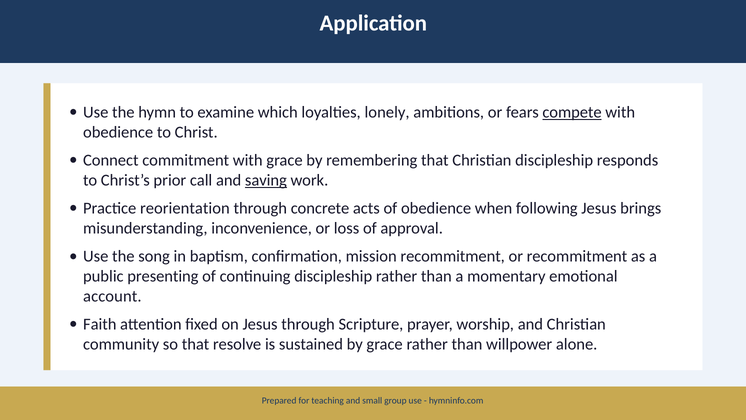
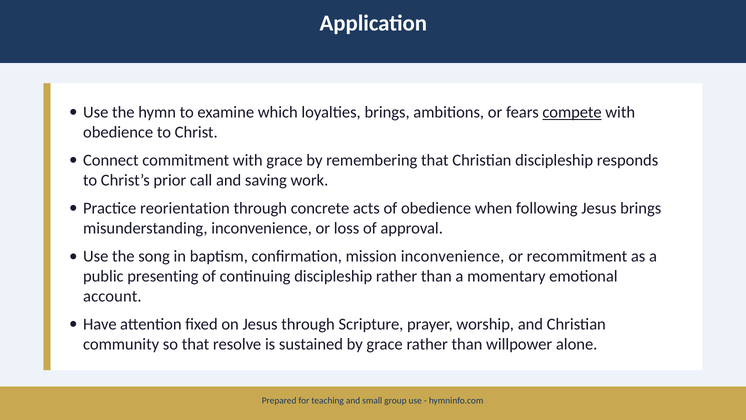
loyalties lonely: lonely -> brings
saving underline: present -> none
mission recommitment: recommitment -> inconvenience
Faith: Faith -> Have
